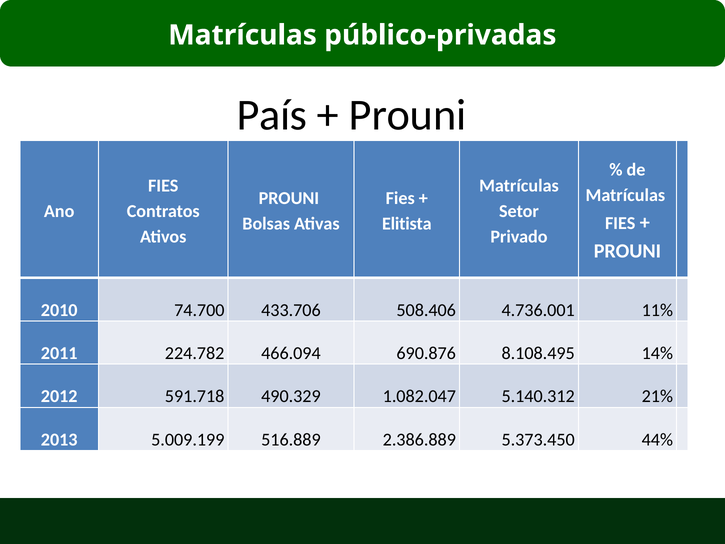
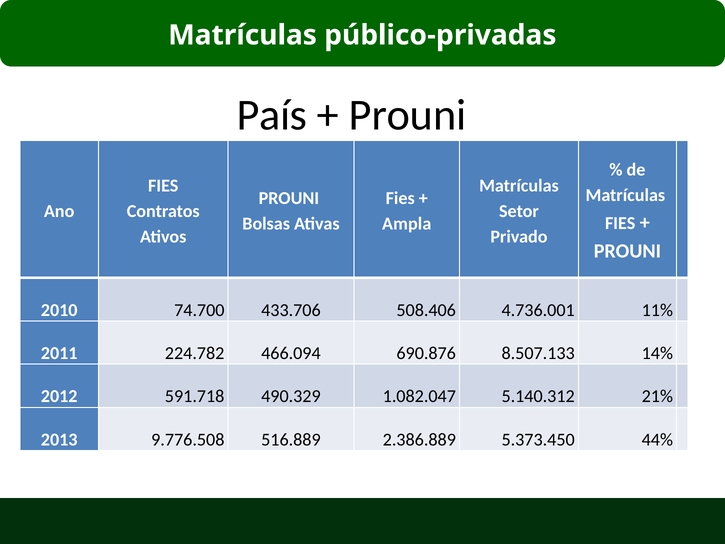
Elitista: Elitista -> Ampla
8.108.495: 8.108.495 -> 8.507.133
5.009.199: 5.009.199 -> 9.776.508
